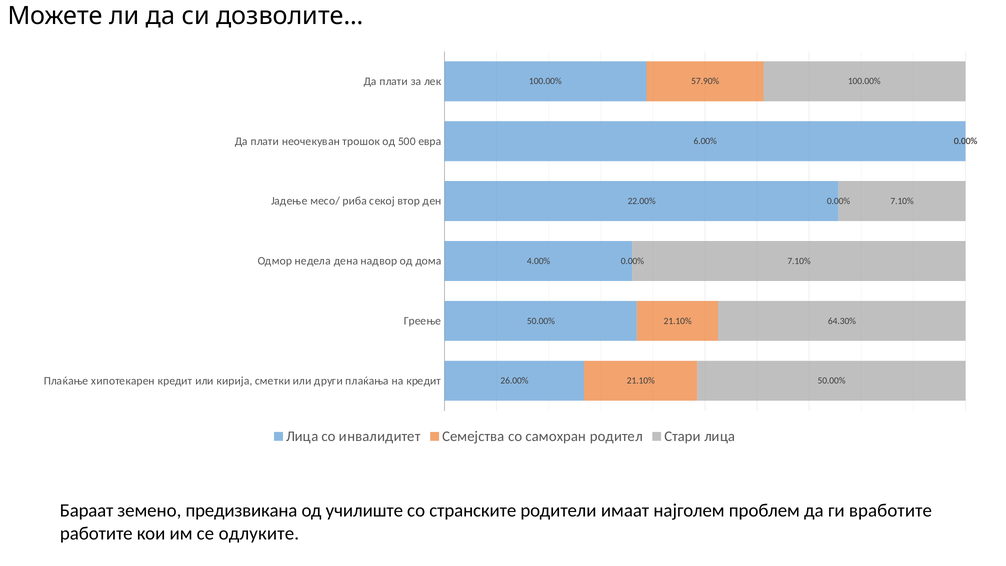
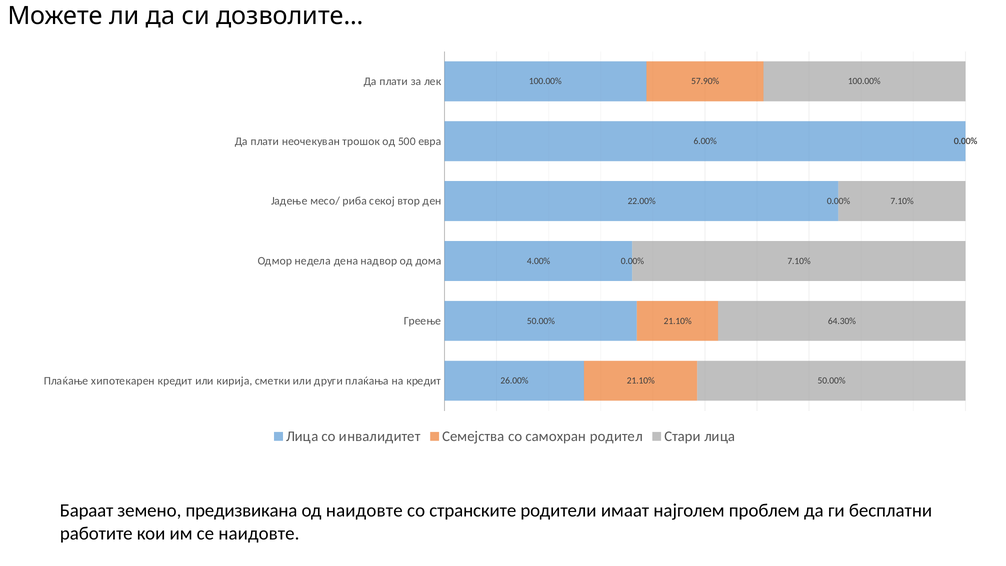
од училиште: училиште -> наидовте
вработите: вработите -> бесплатни
се одлуките: одлуките -> наидовте
